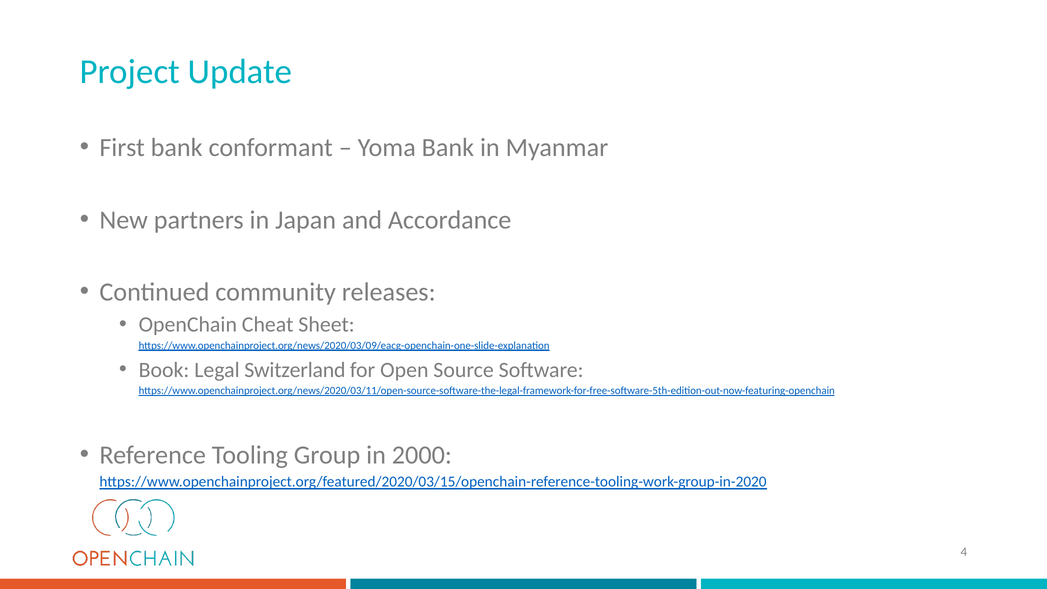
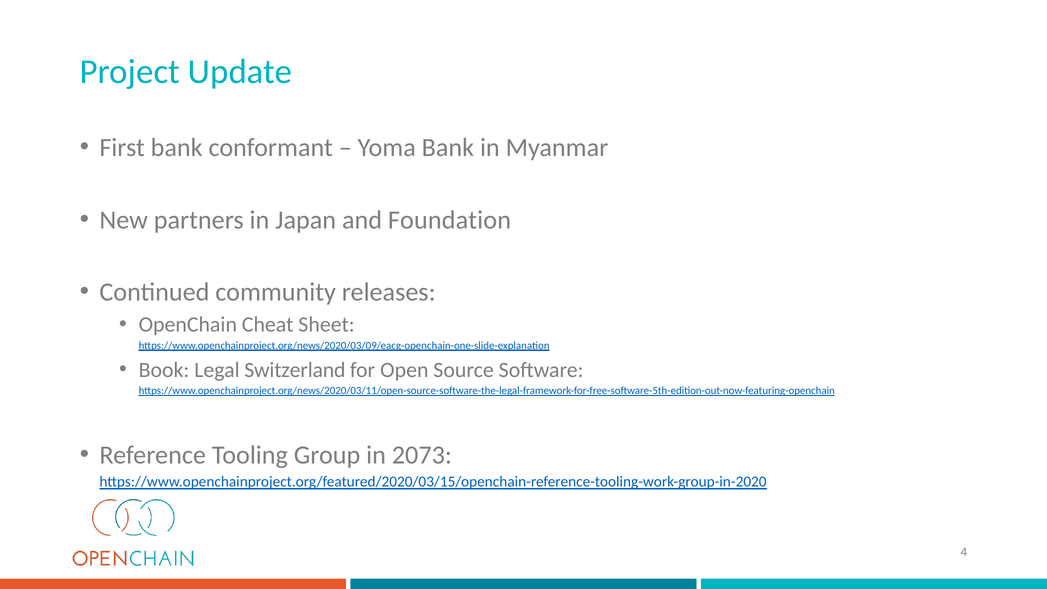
Accordance: Accordance -> Foundation
2000: 2000 -> 2073
